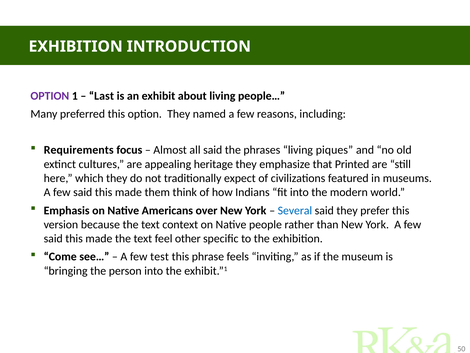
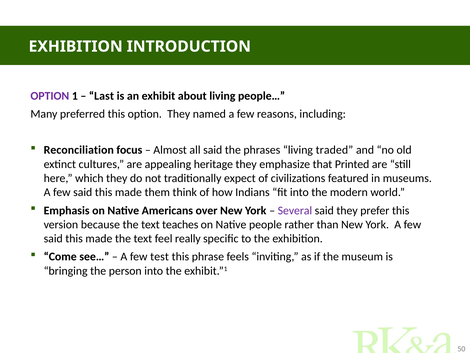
Requirements: Requirements -> Reconciliation
piques: piques -> traded
Several colour: blue -> purple
context: context -> teaches
other: other -> really
